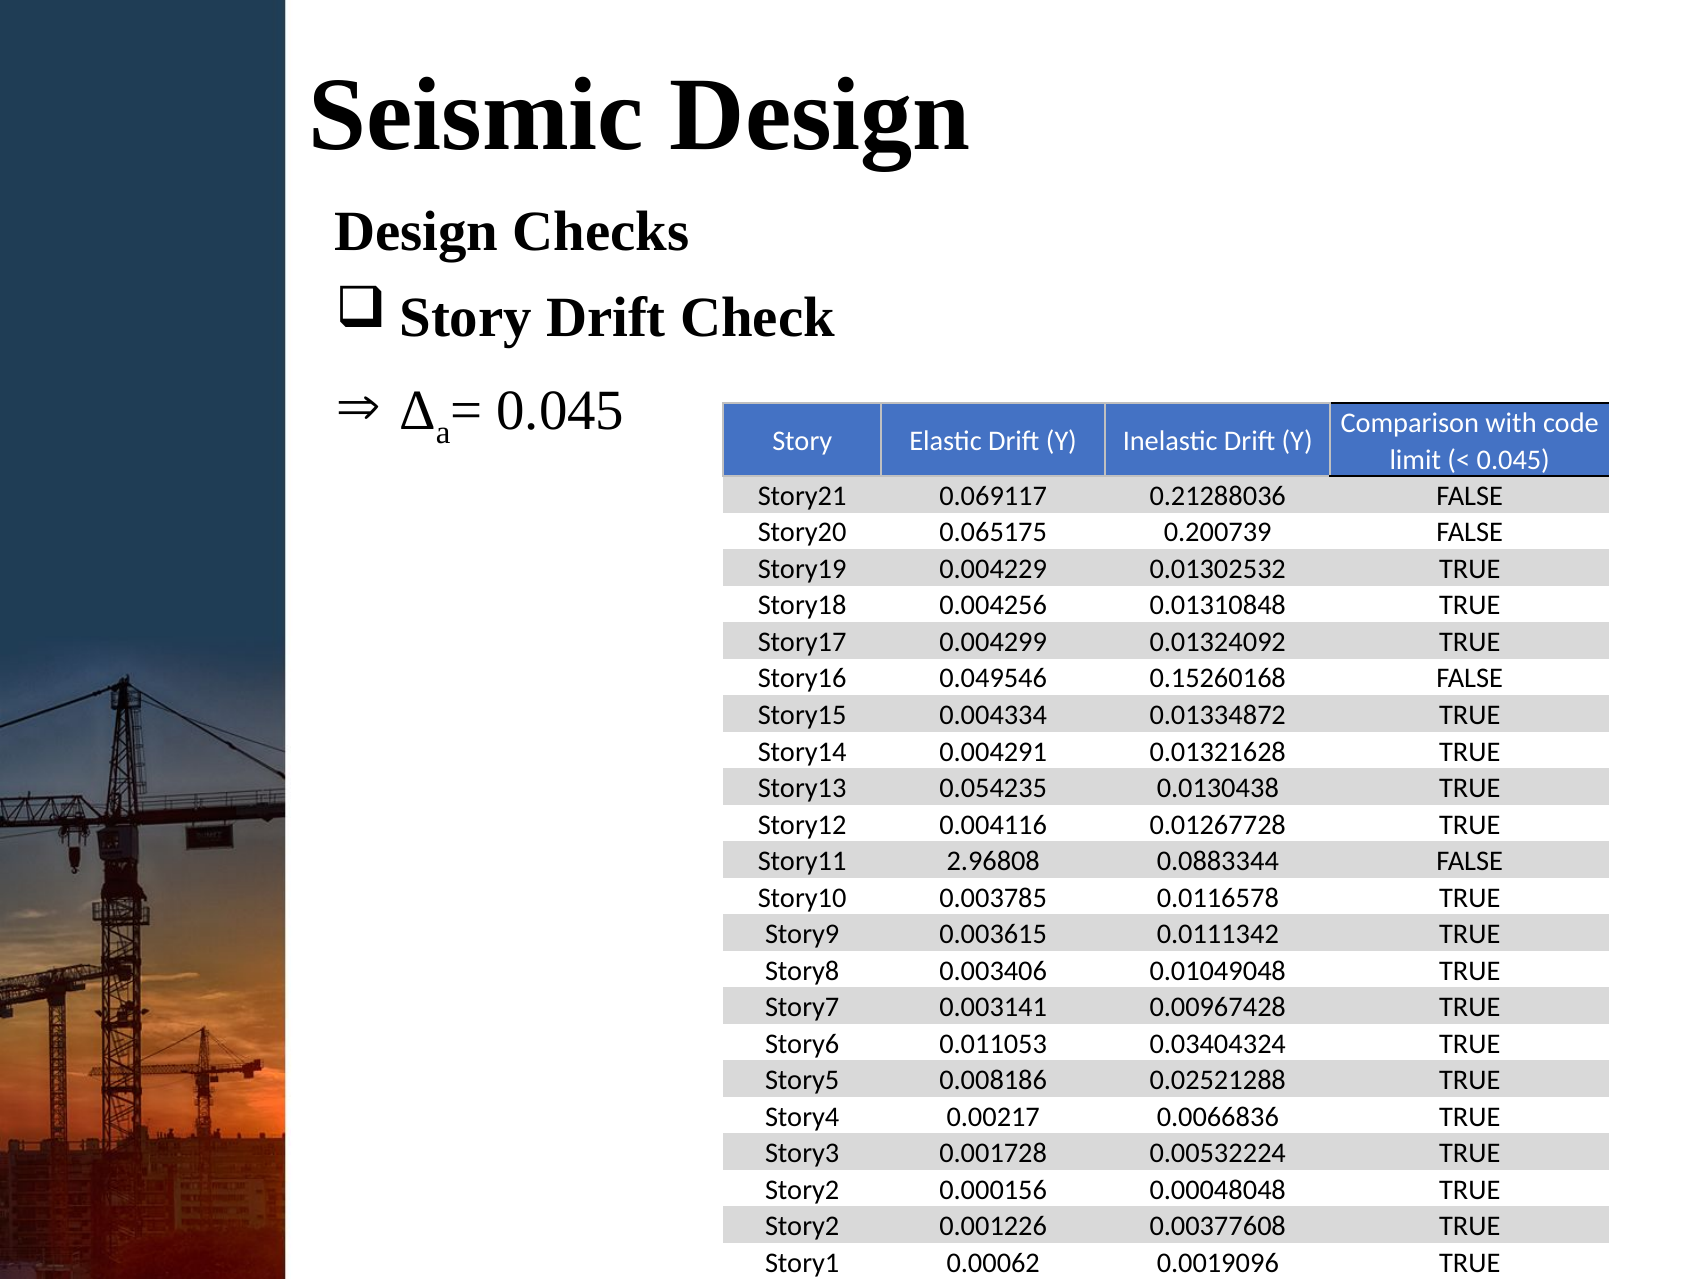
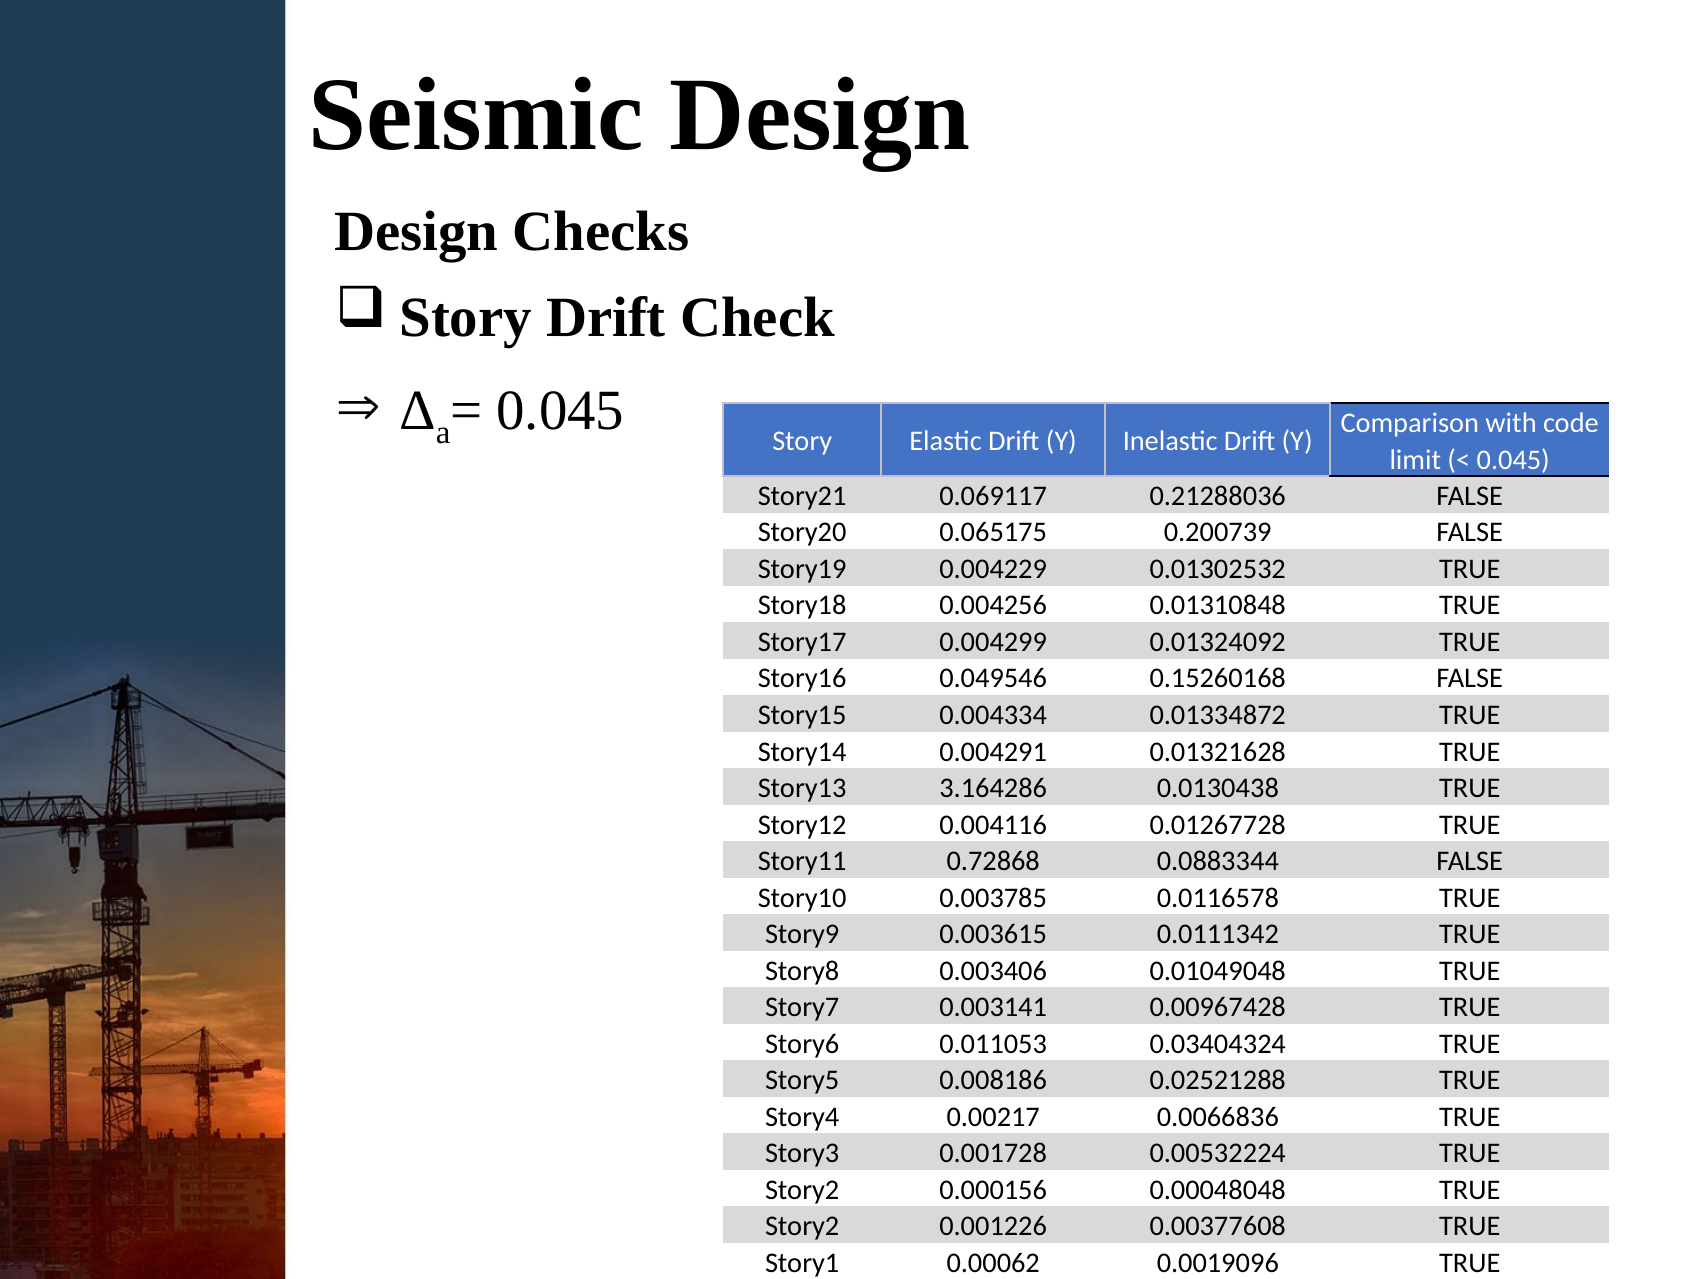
0.054235: 0.054235 -> 3.164286
2.96808: 2.96808 -> 0.72868
